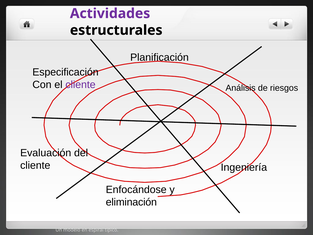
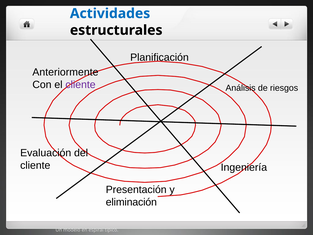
Actividades colour: purple -> blue
Especificación: Especificación -> Anteriormente
Enfocándose: Enfocándose -> Presentación
